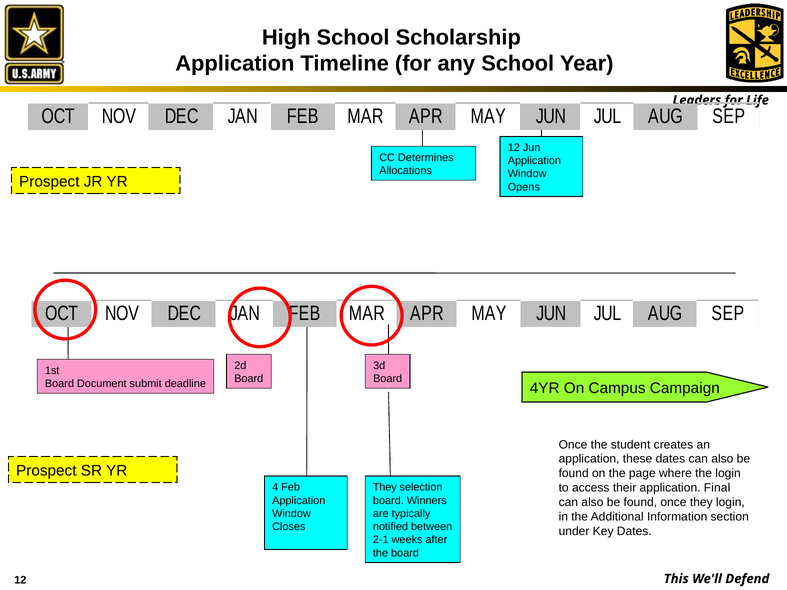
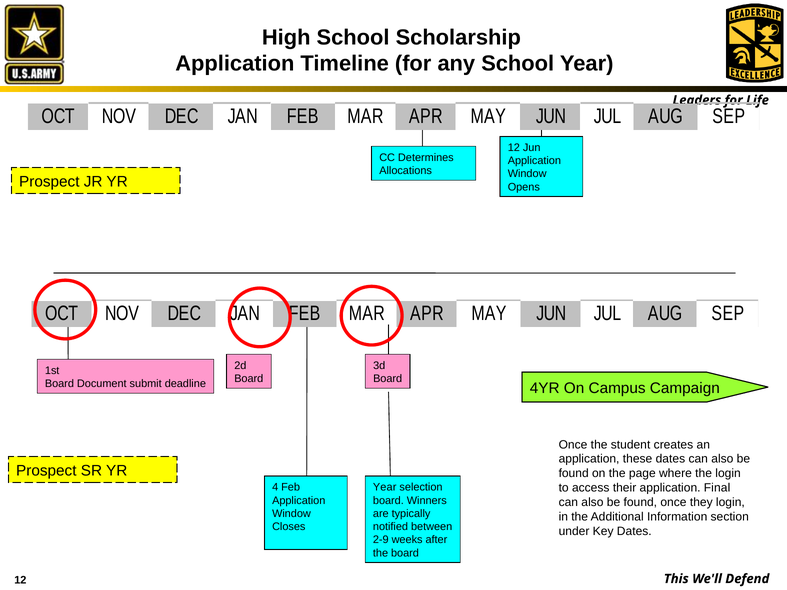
They at (385, 487): They -> Year
2-1: 2-1 -> 2-9
